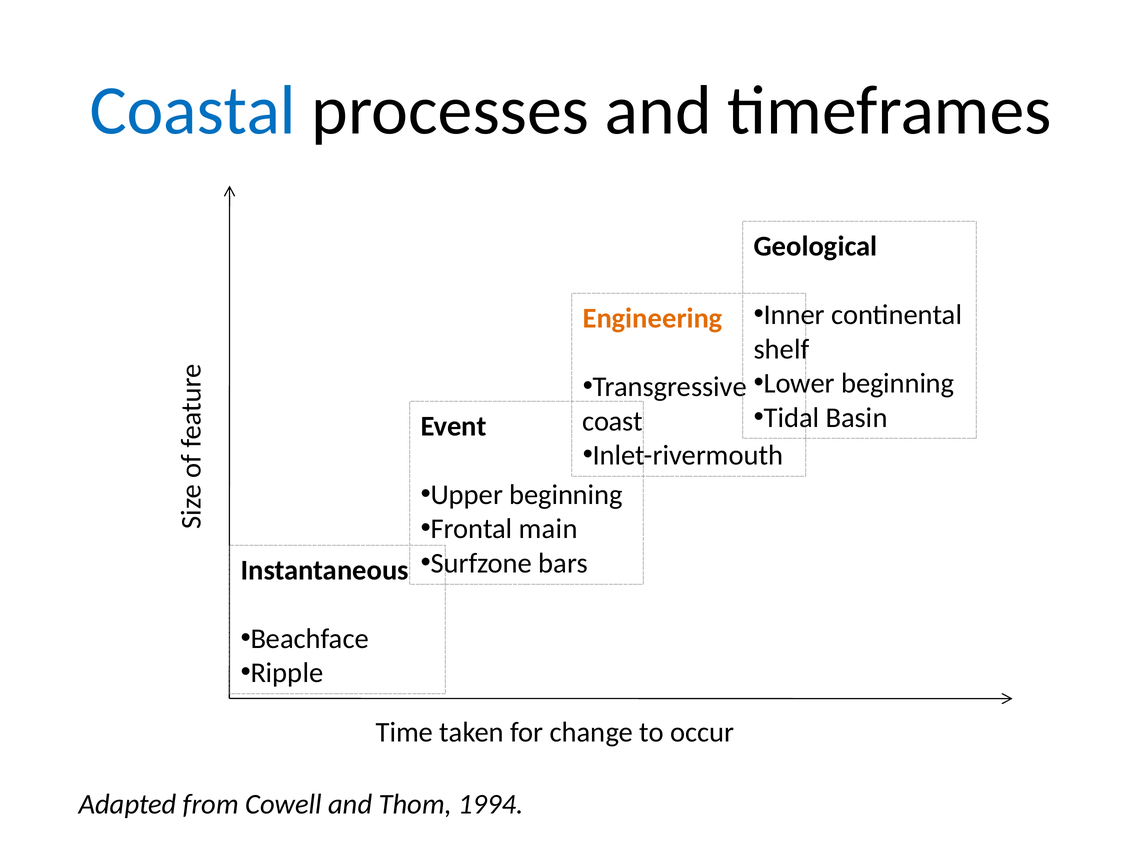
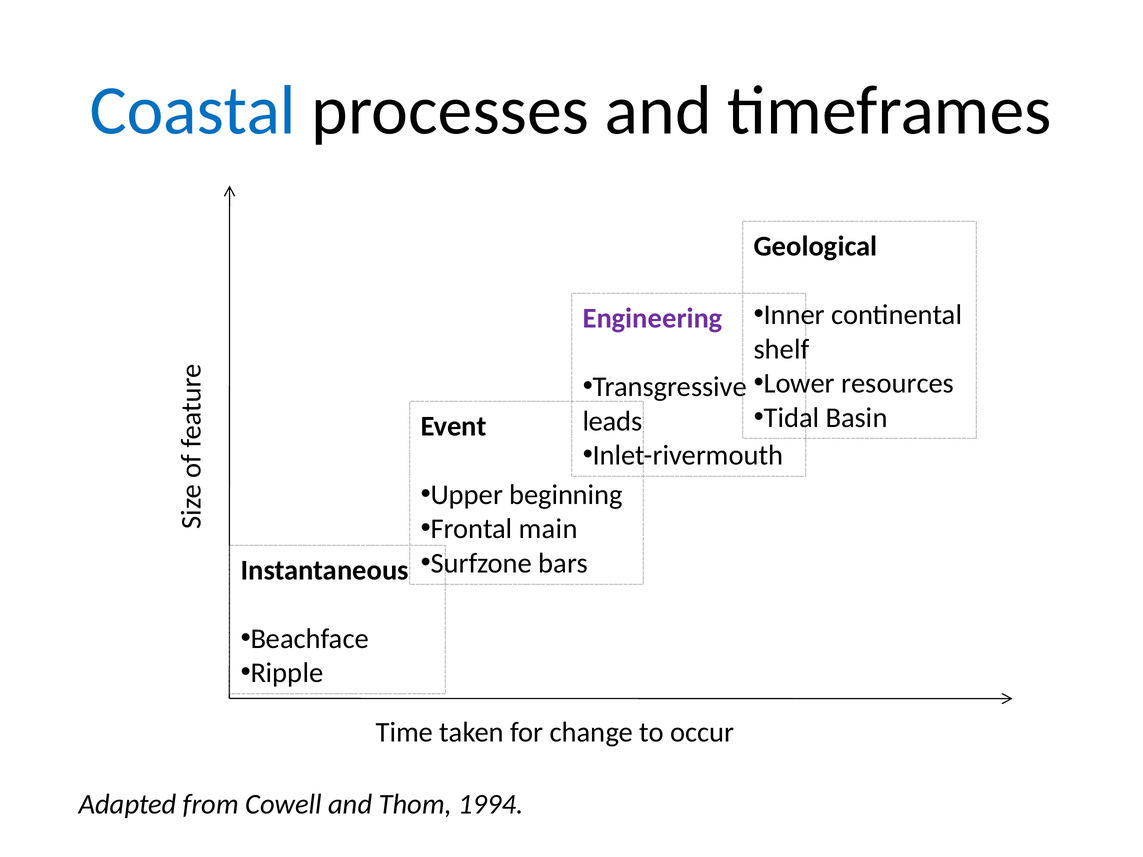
Engineering colour: orange -> purple
Lower beginning: beginning -> resources
coast: coast -> leads
